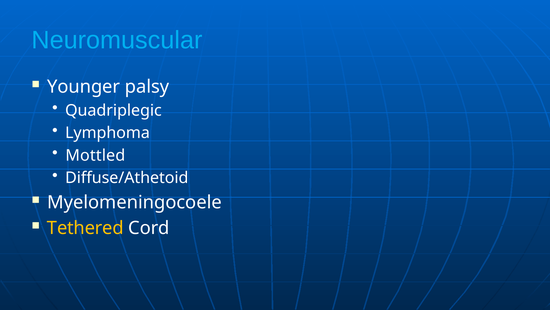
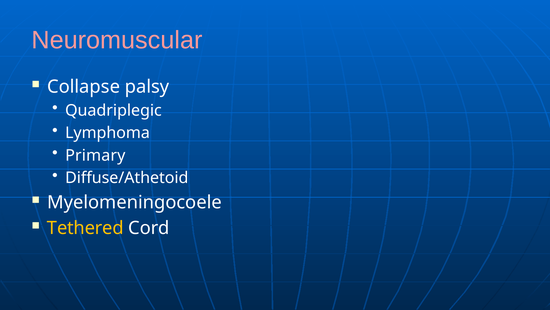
Neuromuscular colour: light blue -> pink
Younger: Younger -> Collapse
Mottled: Mottled -> Primary
